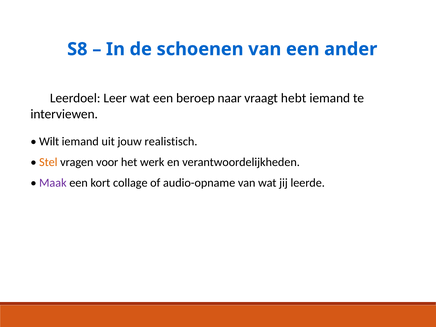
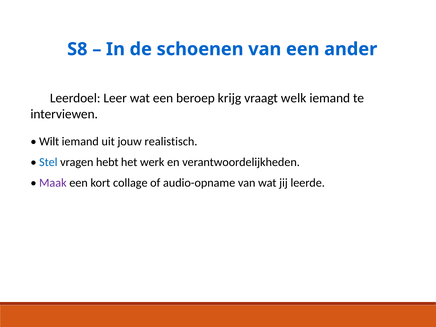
naar: naar -> krijg
hebt: hebt -> welk
Stel colour: orange -> blue
voor: voor -> hebt
